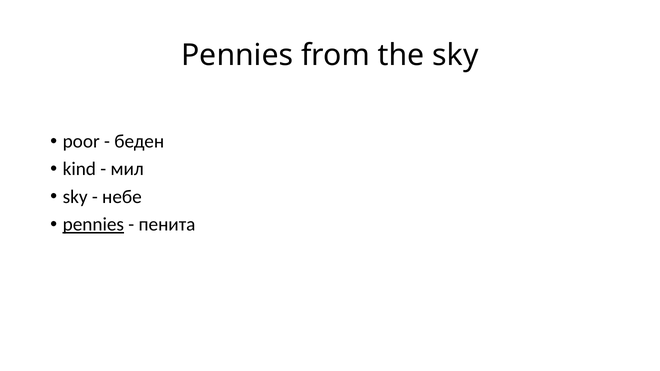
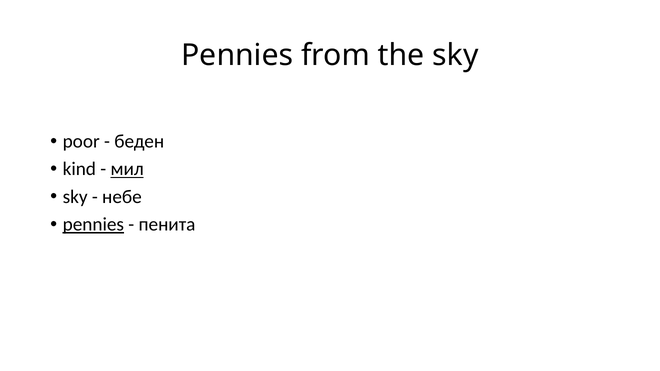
мил underline: none -> present
